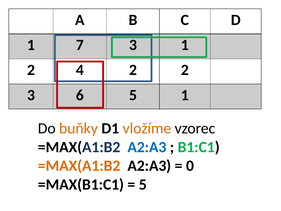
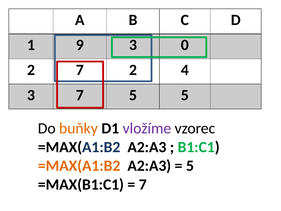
7: 7 -> 9
3 1: 1 -> 0
2 4: 4 -> 7
2 2: 2 -> 4
3 6: 6 -> 7
5 1: 1 -> 5
vložíme colour: orange -> purple
A2:A3 at (147, 147) colour: blue -> black
0 at (190, 166): 0 -> 5
5 at (143, 184): 5 -> 7
